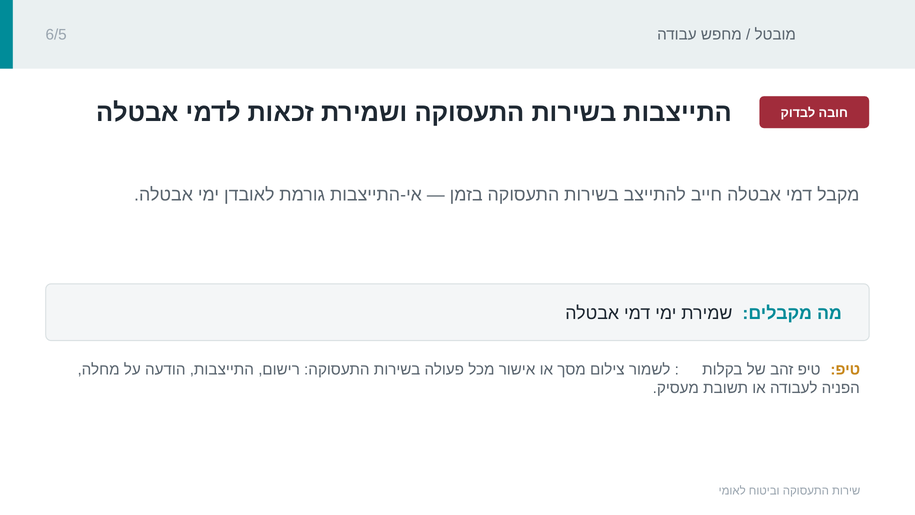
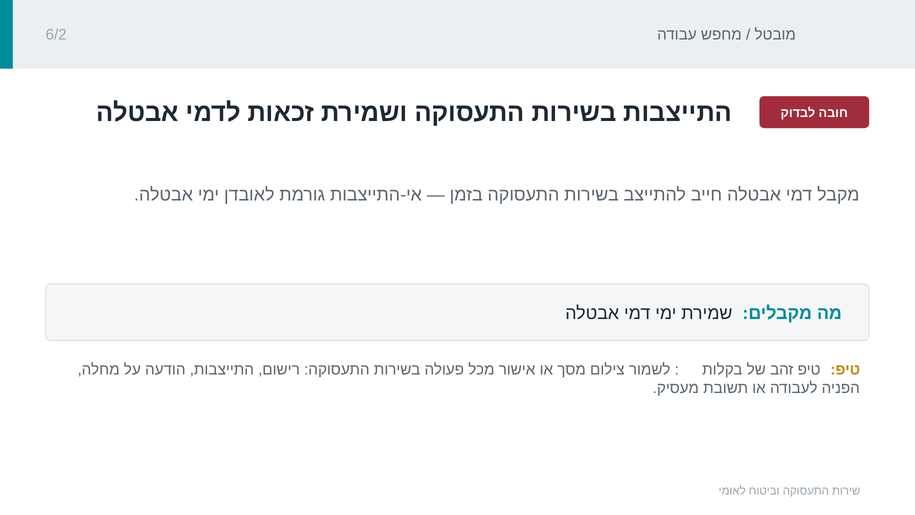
6/5: 6/5 -> 6/2
